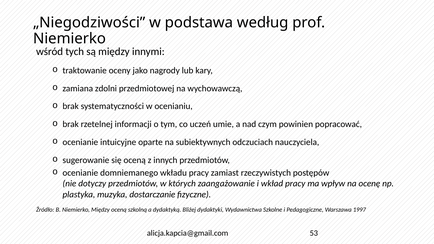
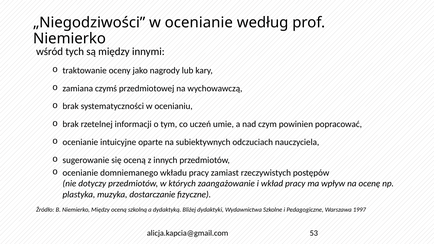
w podstawa: podstawa -> ocenianie
zdolni: zdolni -> czymś
